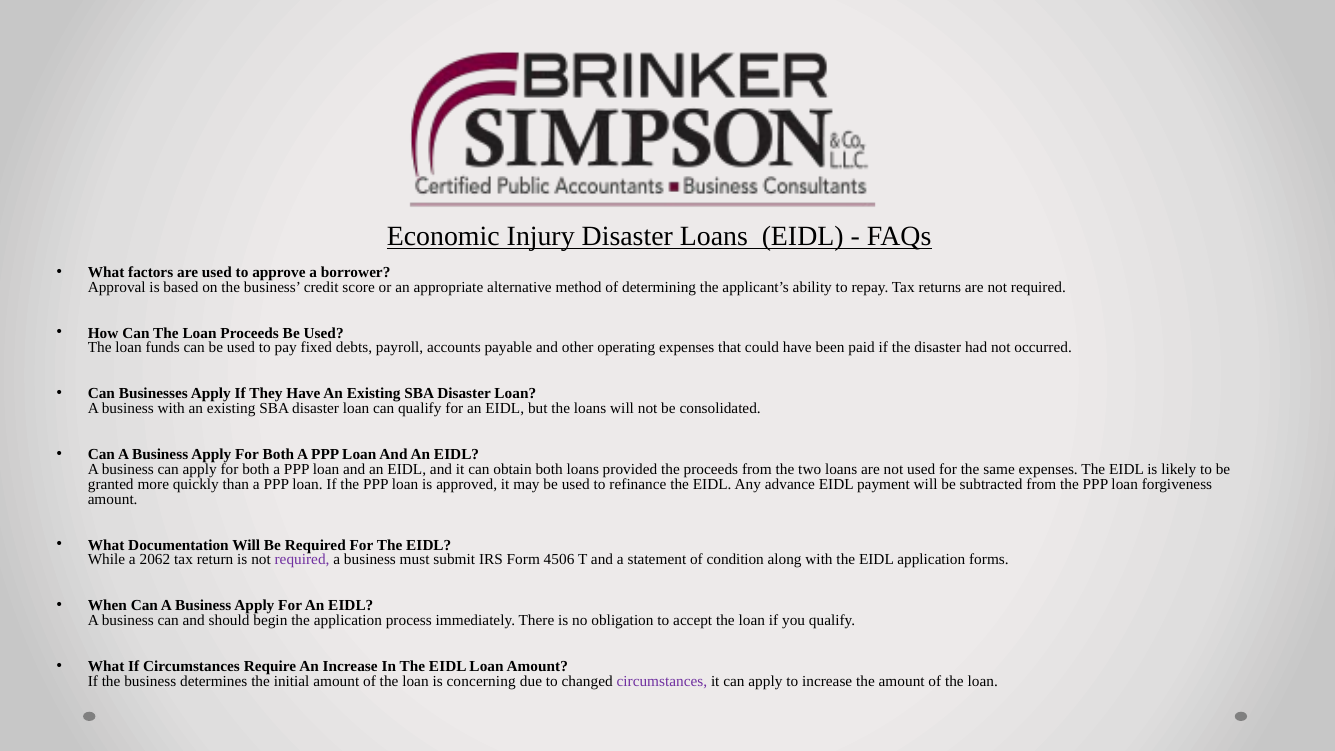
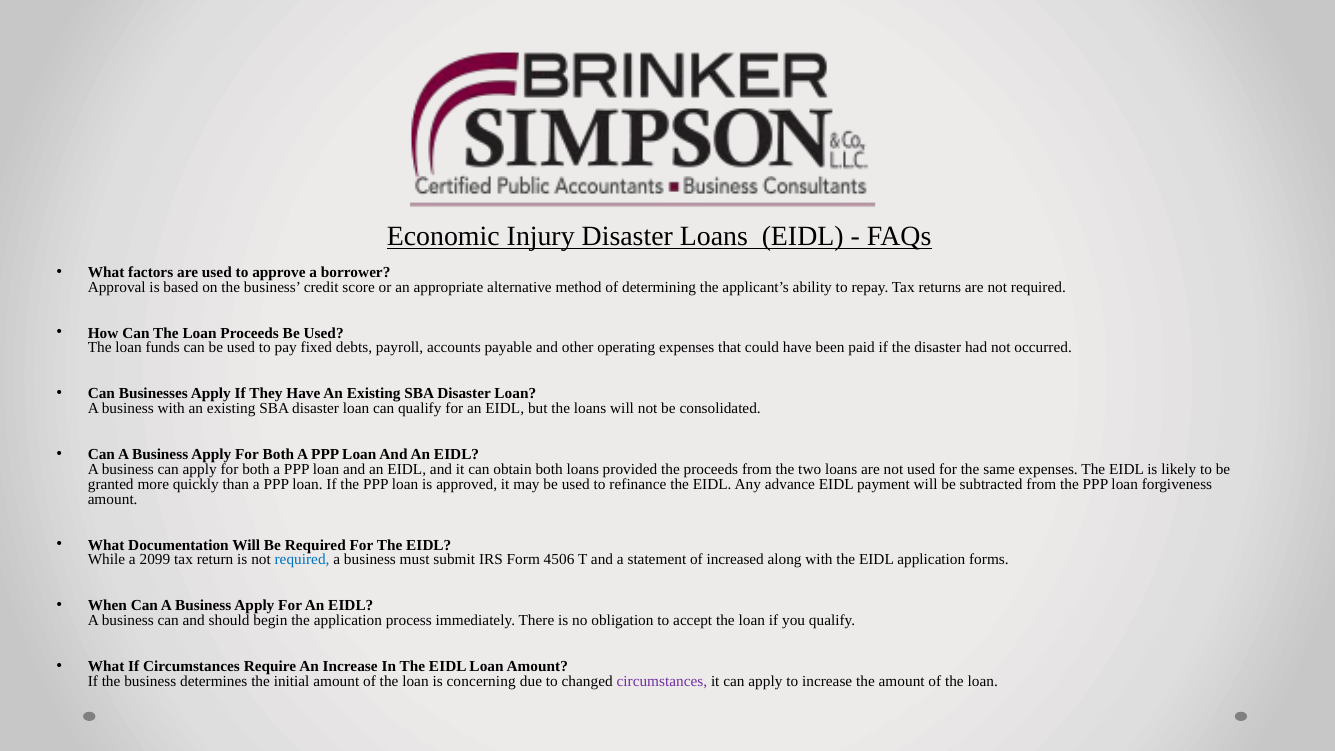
2062: 2062 -> 2099
required at (302, 560) colour: purple -> blue
condition: condition -> increased
